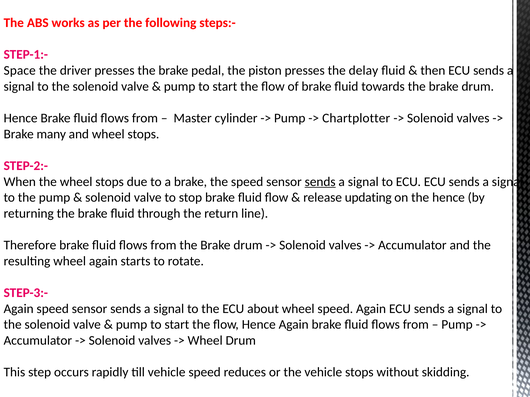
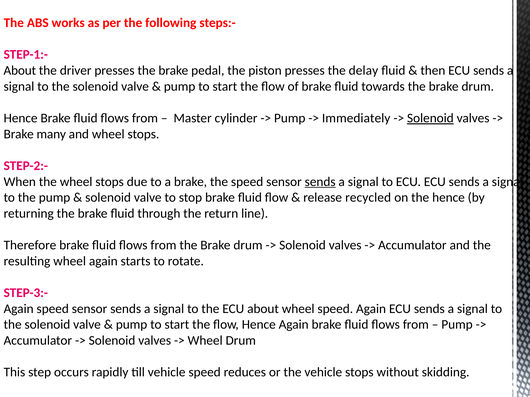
Space at (20, 71): Space -> About
Chartplotter: Chartplotter -> Immediately
Solenoid at (430, 118) underline: none -> present
updating: updating -> recycled
